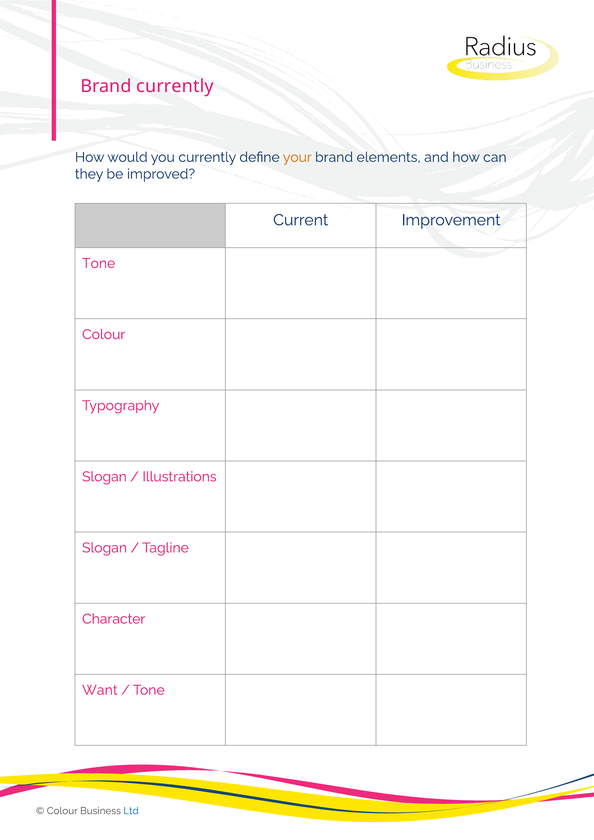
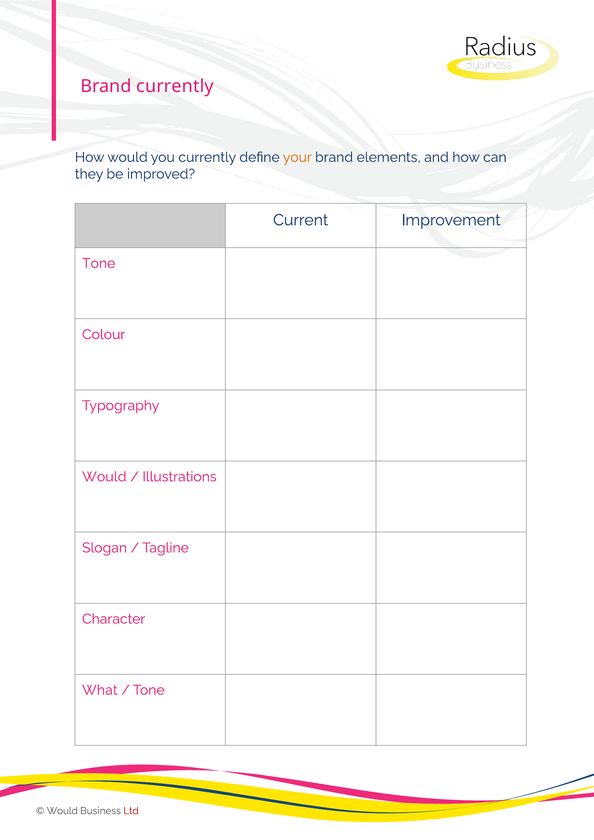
Slogan at (104, 477): Slogan -> Would
Want: Want -> What
Colour at (62, 811): Colour -> Would
Ltd colour: blue -> red
